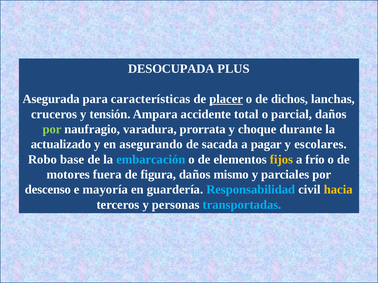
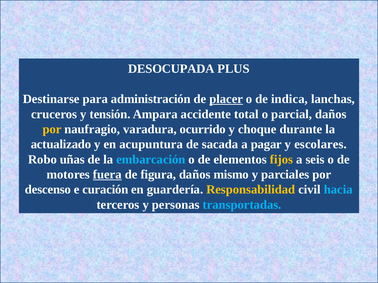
Asegurada: Asegurada -> Destinarse
características: características -> administración
dichos: dichos -> indica
por at (52, 129) colour: light green -> yellow
prorrata: prorrata -> ocurrido
asegurando: asegurando -> acupuntura
base: base -> uñas
frío: frío -> seis
fuera underline: none -> present
mayoría: mayoría -> curación
Responsabilidad colour: light blue -> yellow
hacia colour: yellow -> light blue
